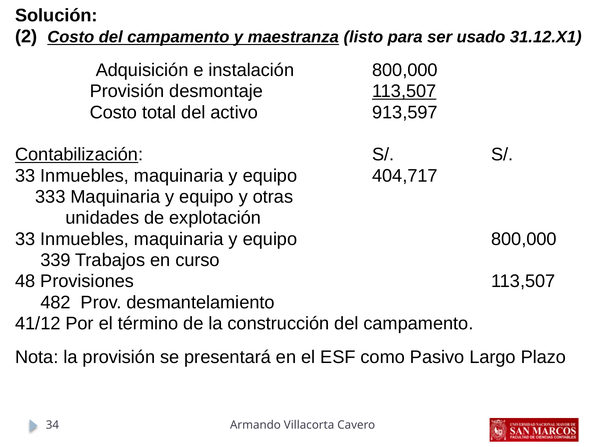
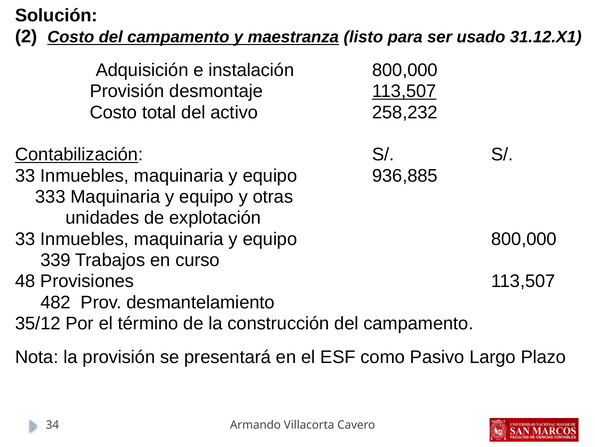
913,597: 913,597 -> 258,232
404,717: 404,717 -> 936,885
41/12: 41/12 -> 35/12
